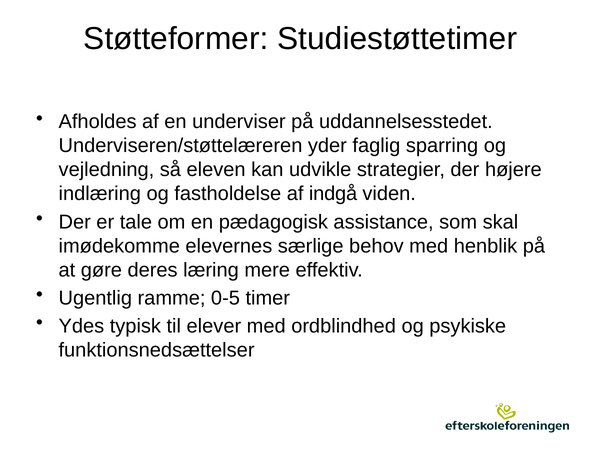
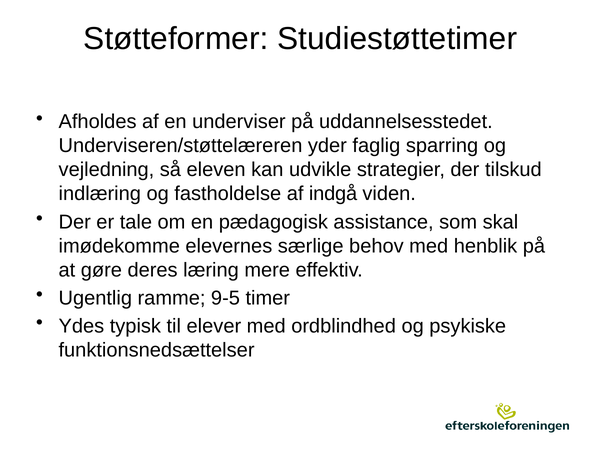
højere: højere -> tilskud
0-5: 0-5 -> 9-5
